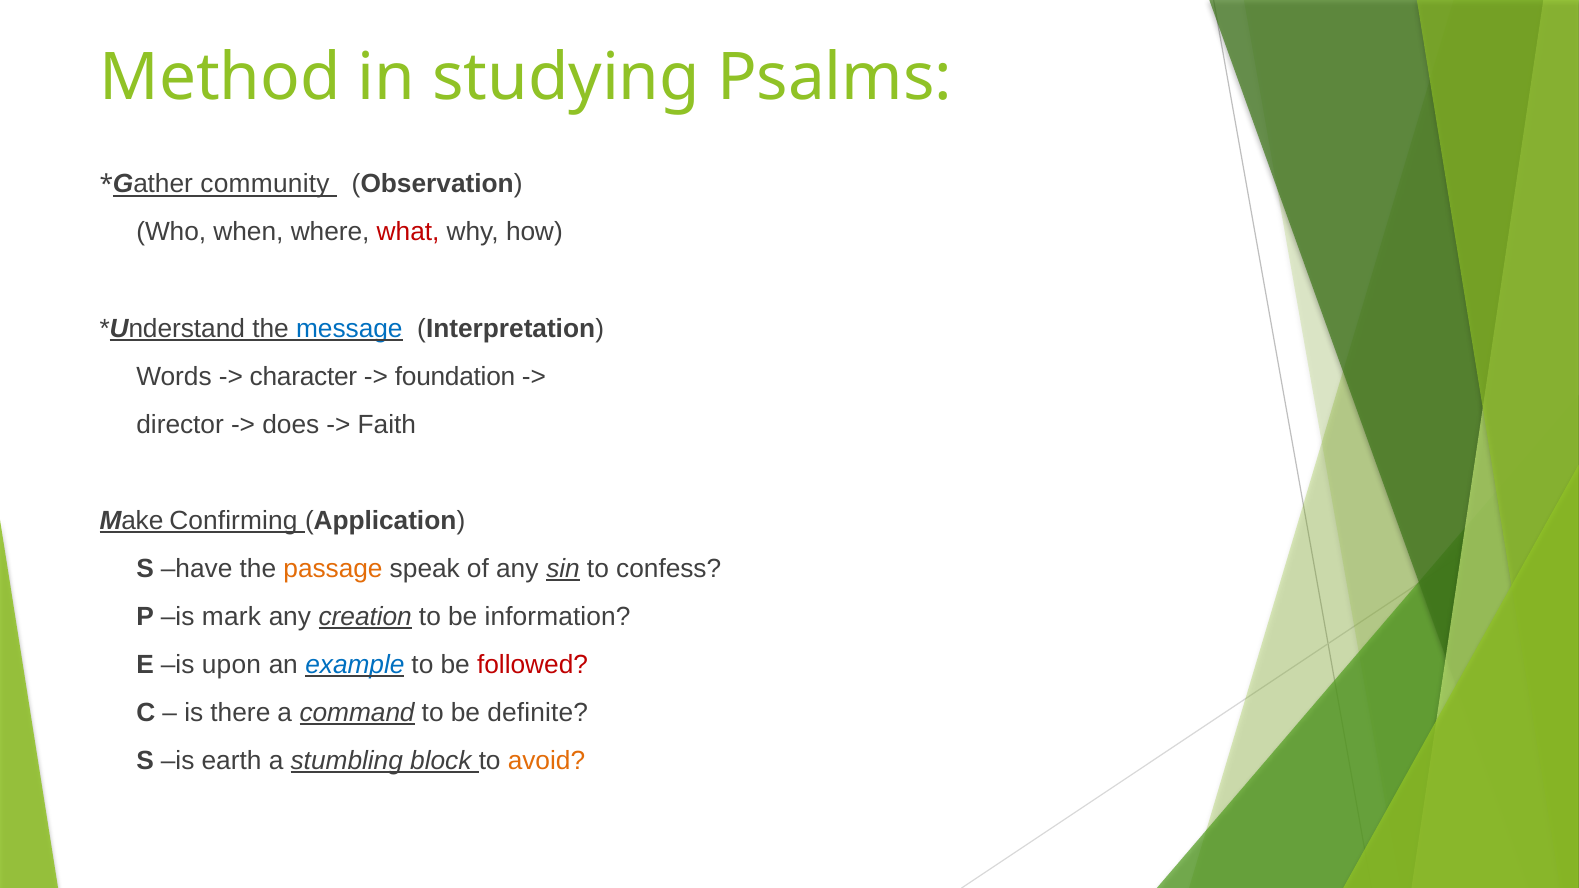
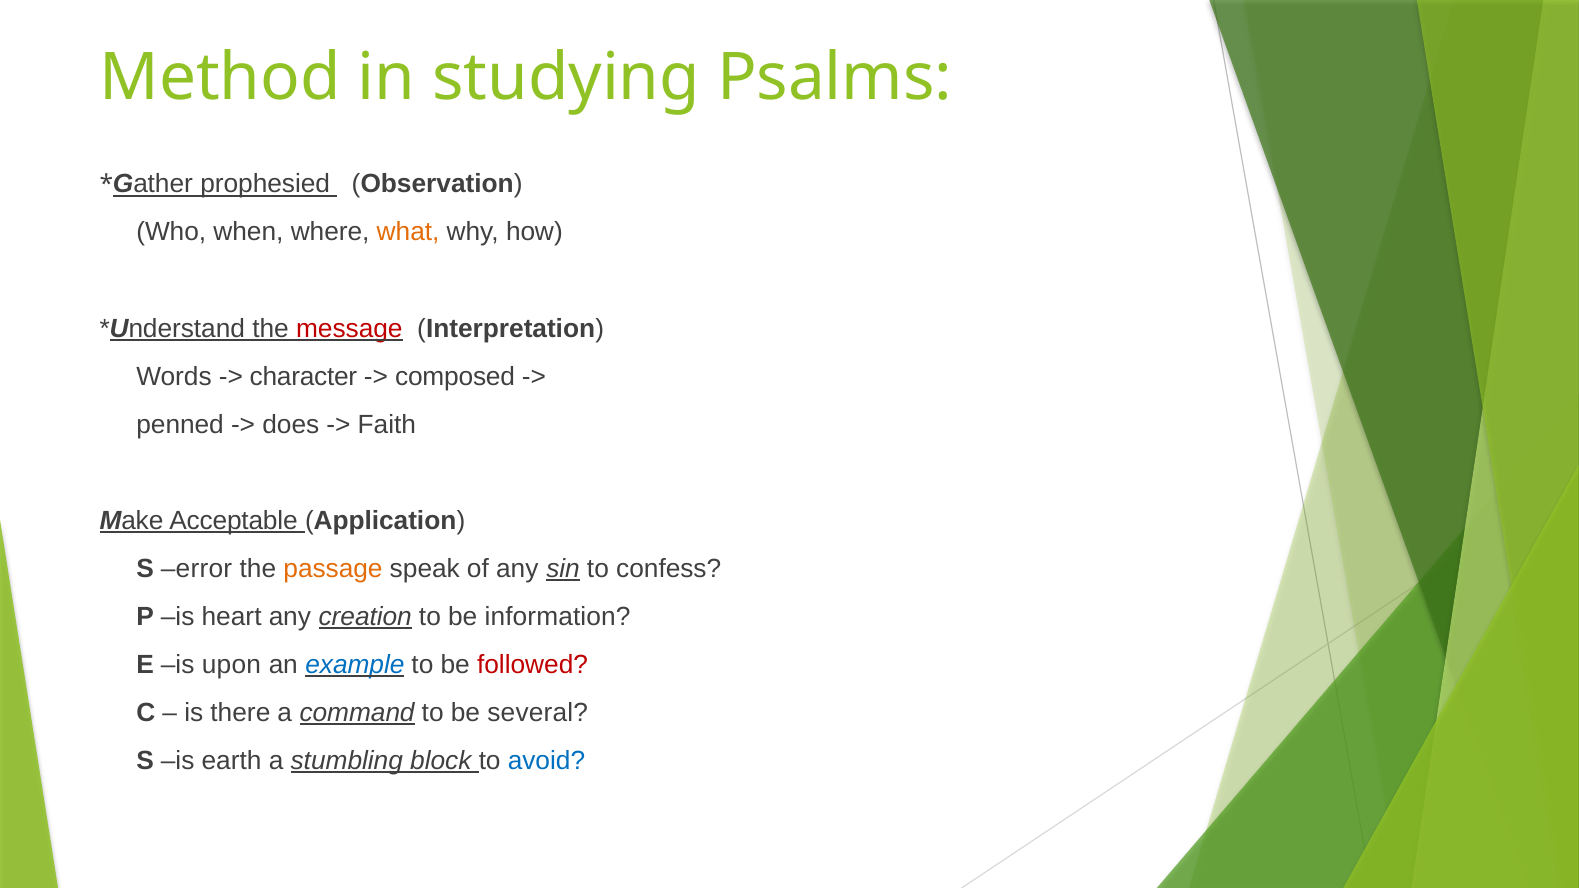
community: community -> prophesied
what colour: red -> orange
message colour: blue -> red
foundation: foundation -> composed
director: director -> penned
Confirming: Confirming -> Acceptable
have: have -> error
mark: mark -> heart
definite: definite -> several
avoid colour: orange -> blue
